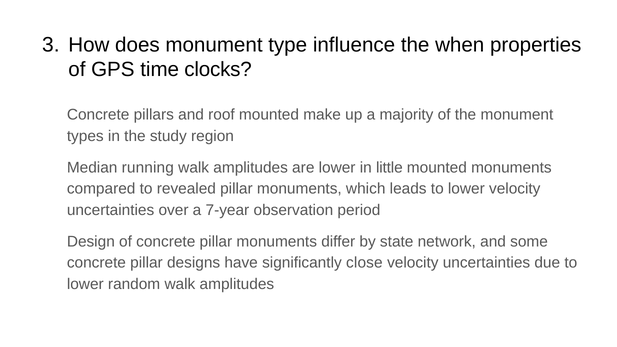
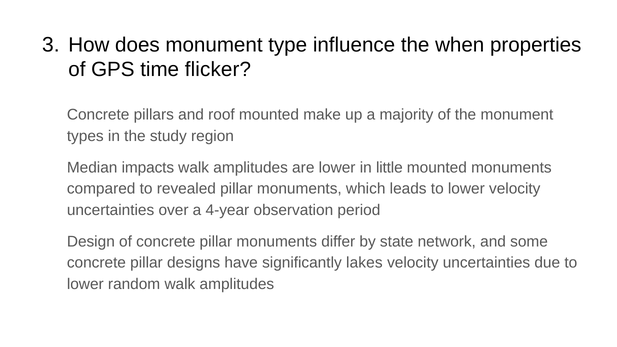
clocks: clocks -> flicker
running: running -> impacts
7-year: 7-year -> 4-year
close: close -> lakes
